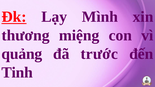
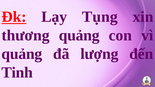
Mình: Mình -> Tụng
thương miệng: miệng -> quảng
trước: trước -> lượng
